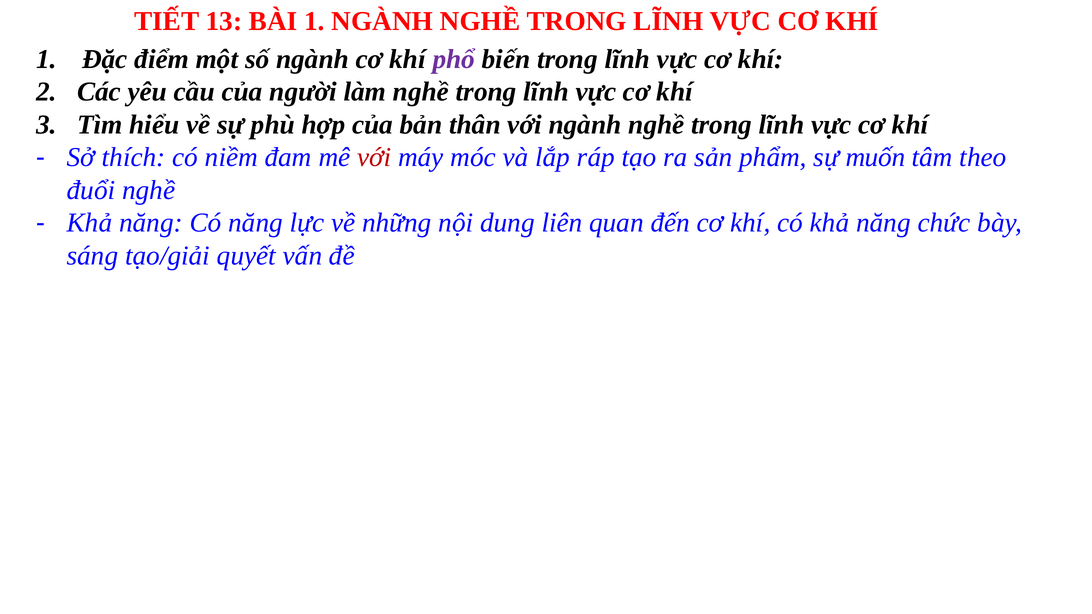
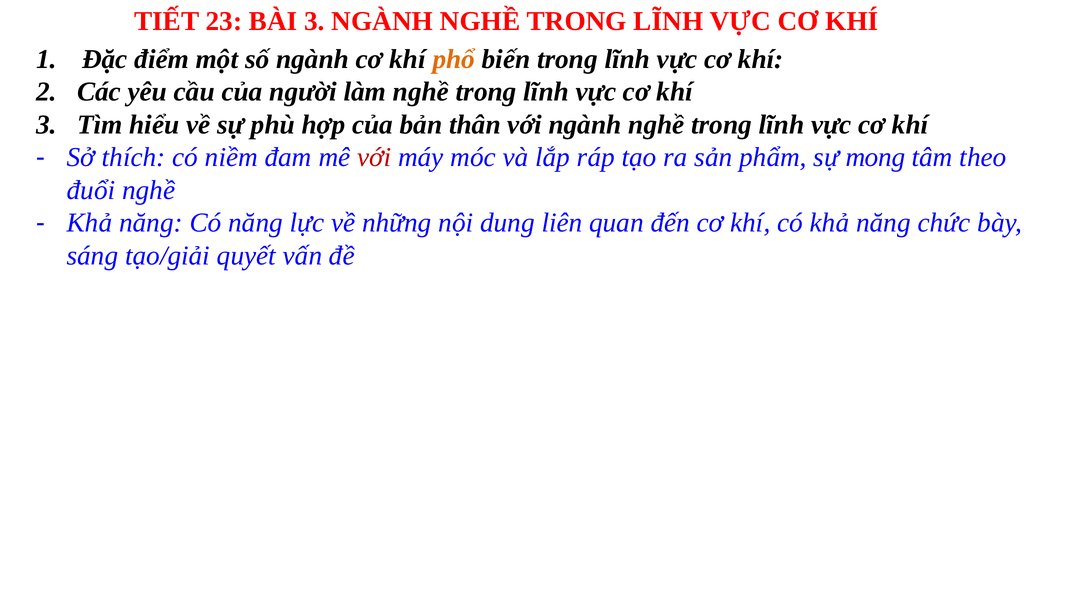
13: 13 -> 23
BÀI 1: 1 -> 3
phổ colour: purple -> orange
muốn: muốn -> mong
